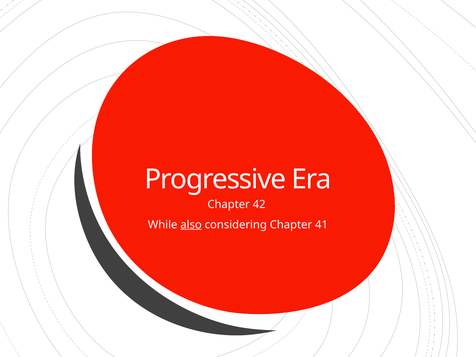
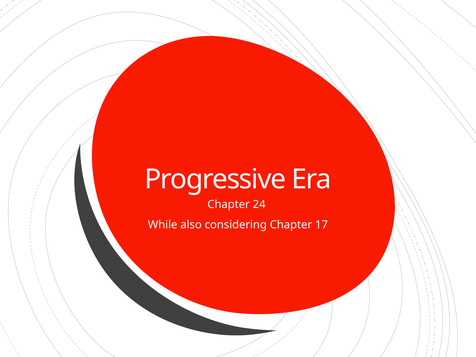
42: 42 -> 24
also underline: present -> none
41: 41 -> 17
